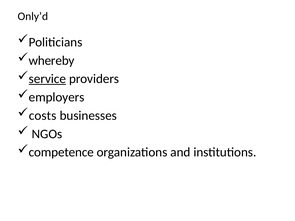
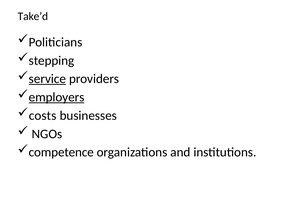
Only’d: Only’d -> Take’d
whereby: whereby -> stepping
employers underline: none -> present
